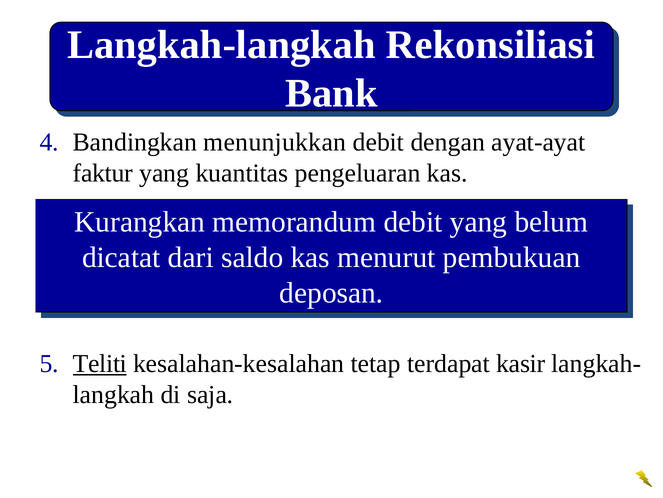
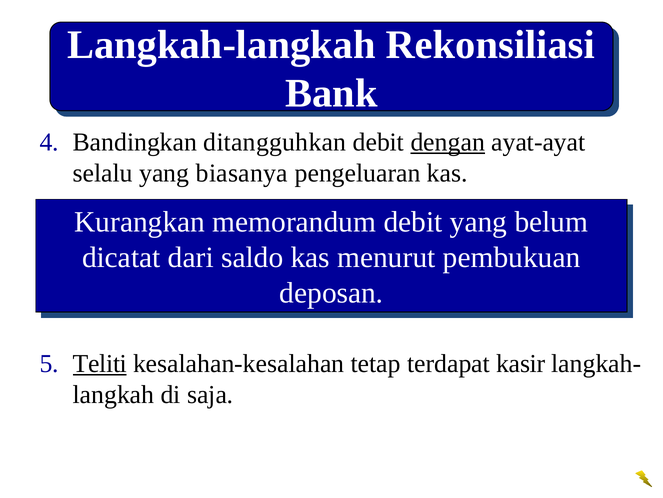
menunjukkan: menunjukkan -> ditangguhkan
dengan underline: none -> present
faktur: faktur -> selalu
kuantitas: kuantitas -> biasanya
